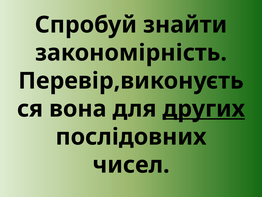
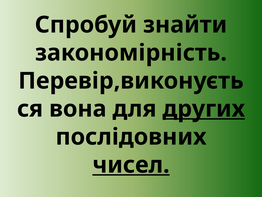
чисел underline: none -> present
